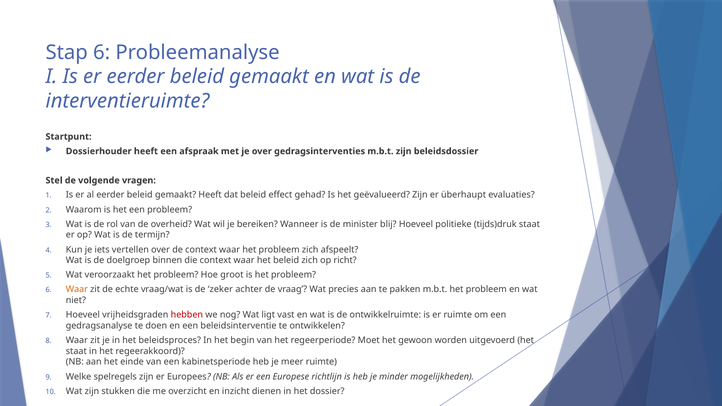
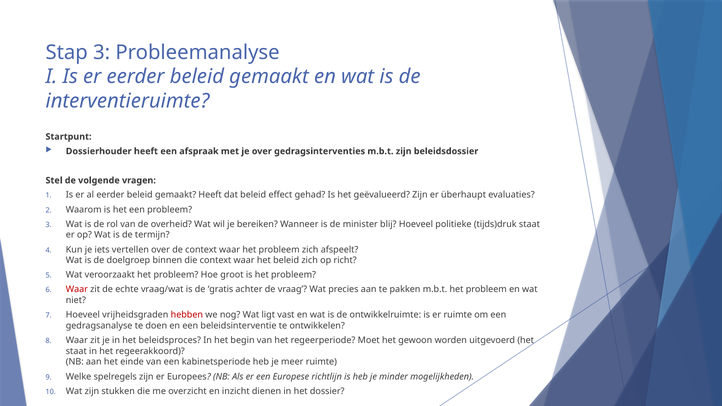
Stap 6: 6 -> 3
Waar at (77, 290) colour: orange -> red
zeker: zeker -> gratis
